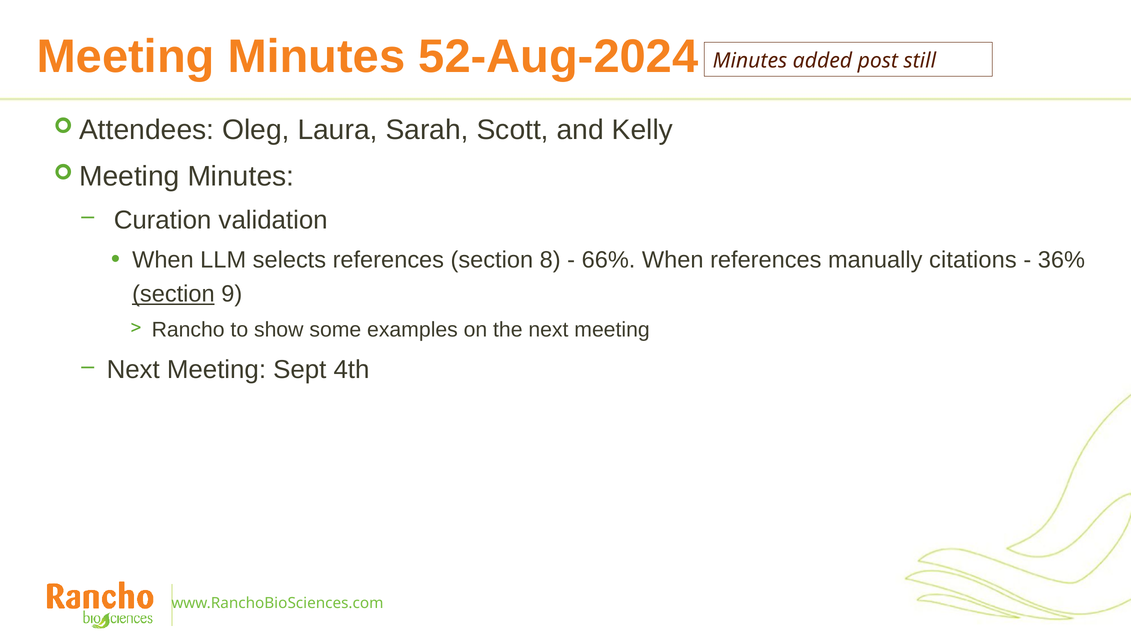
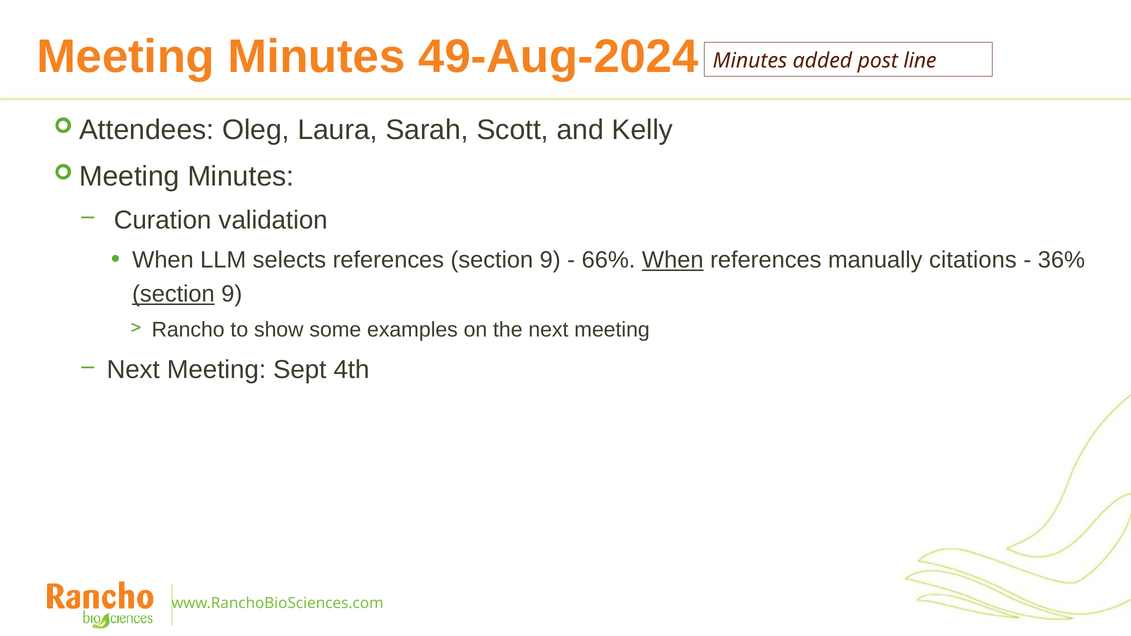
52-Aug-2024: 52-Aug-2024 -> 49-Aug-2024
still: still -> line
references section 8: 8 -> 9
When at (673, 260) underline: none -> present
